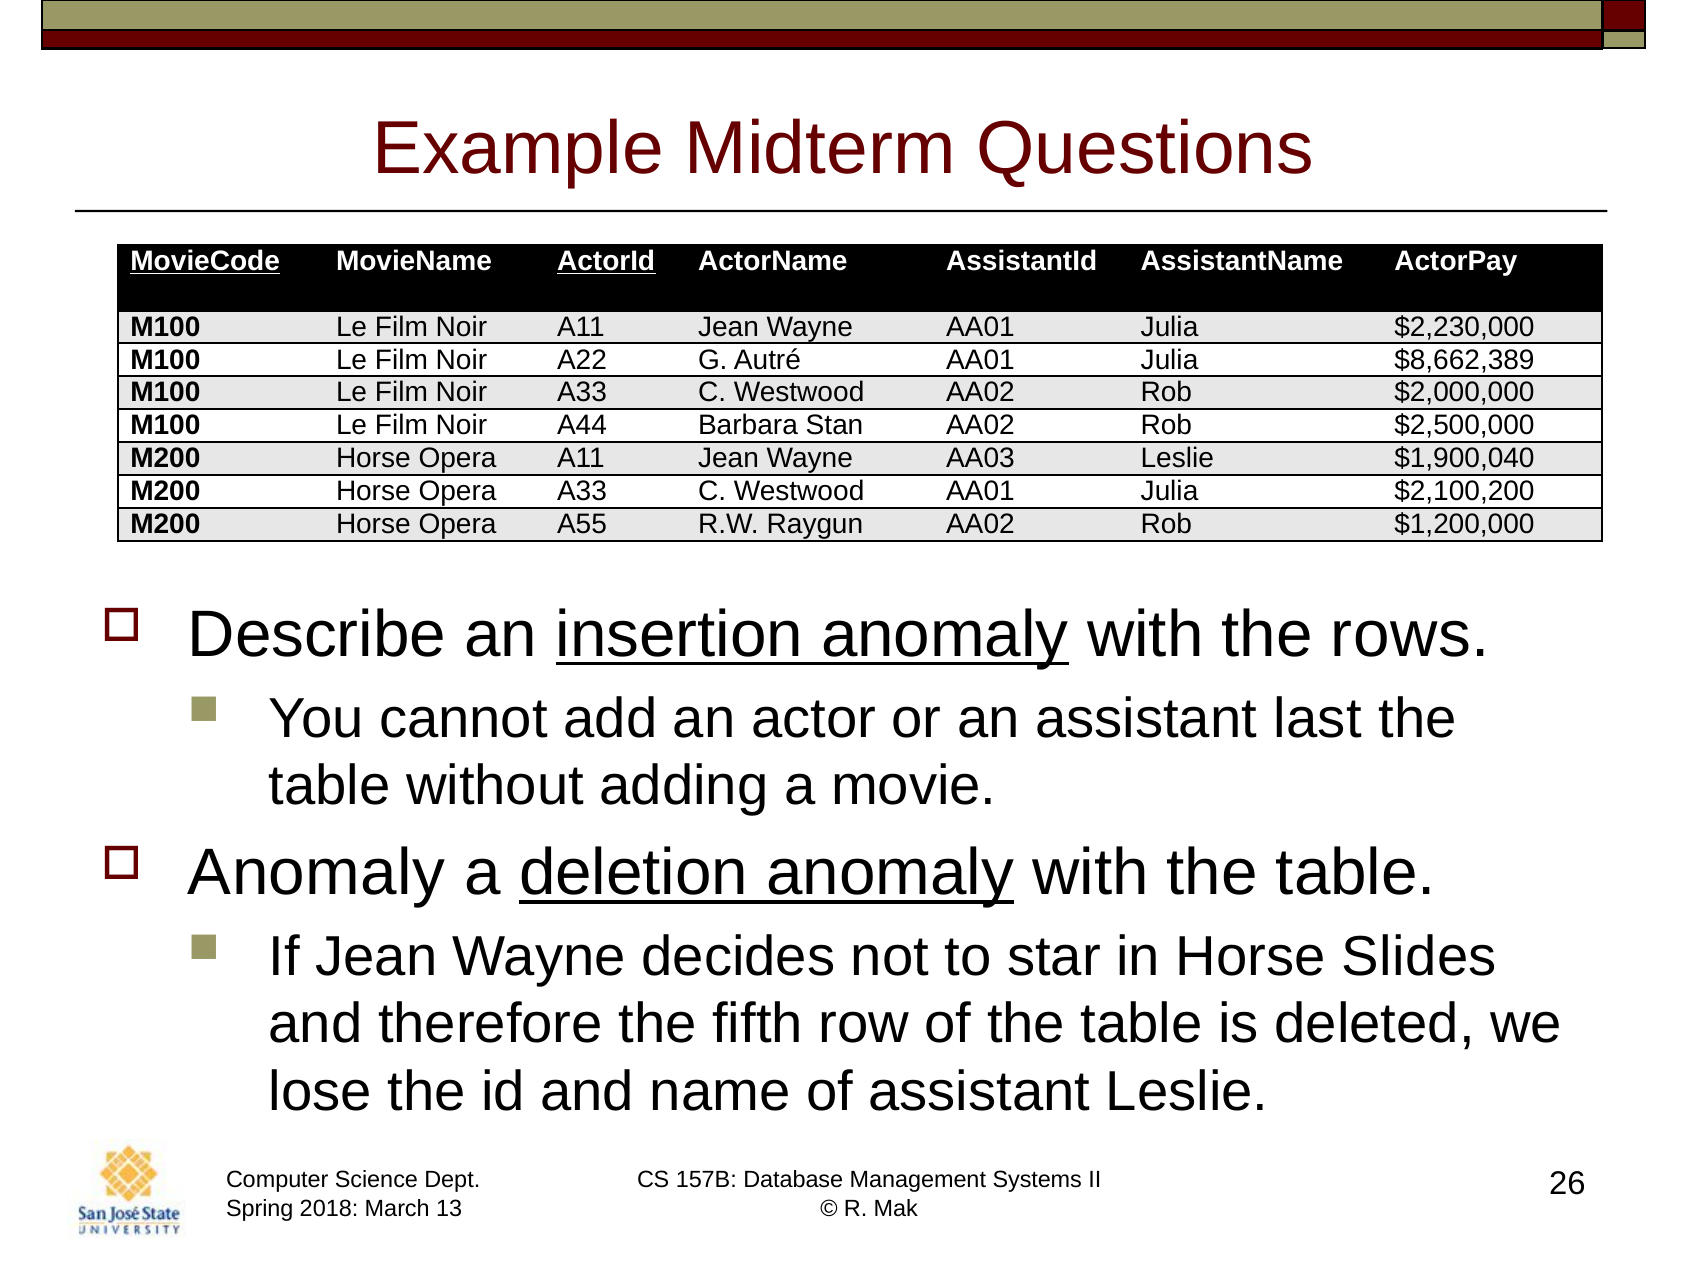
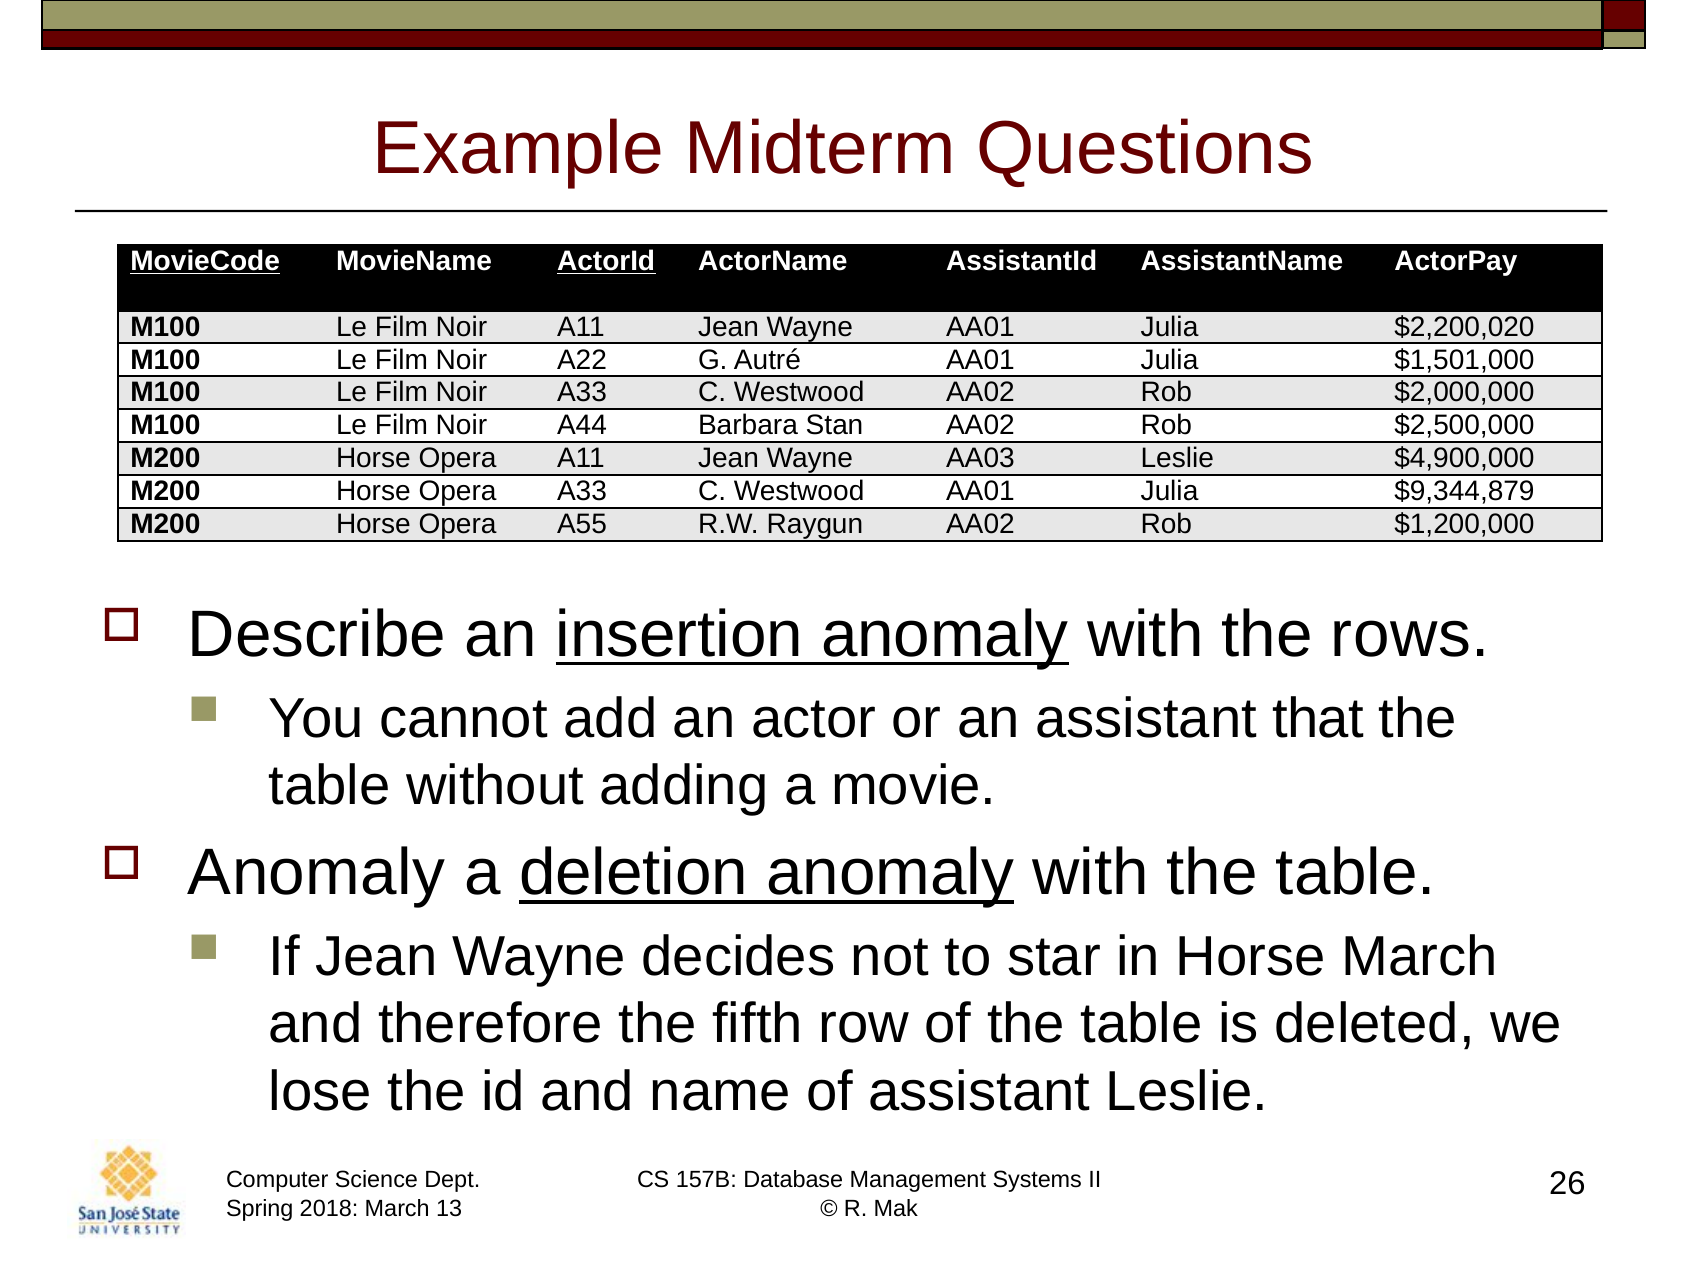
$2,230,000: $2,230,000 -> $2,200,020
$8,662,389: $8,662,389 -> $1,501,000
$1,900,040: $1,900,040 -> $4,900,000
$2,100,200: $2,100,200 -> $9,344,879
last: last -> that
Horse Slides: Slides -> March
